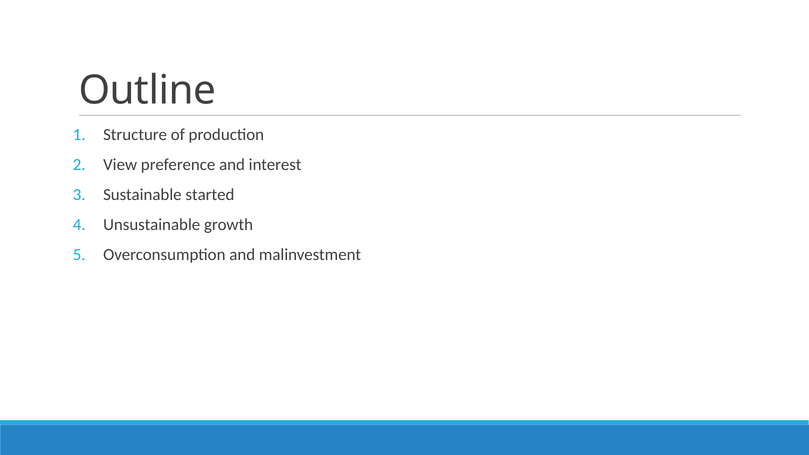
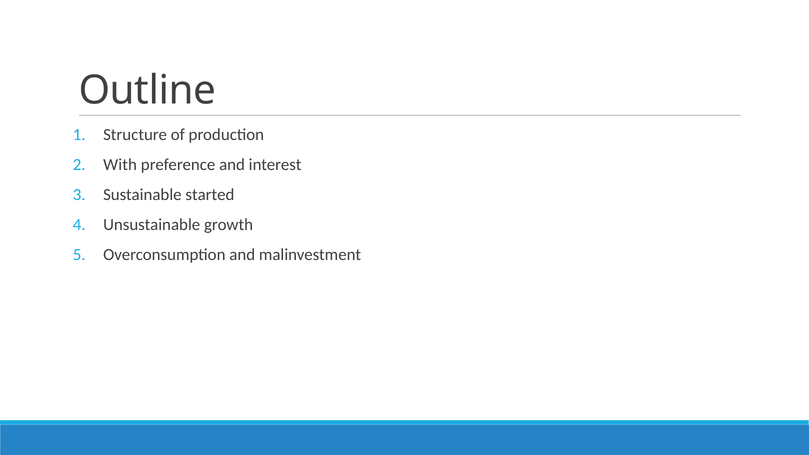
View: View -> With
